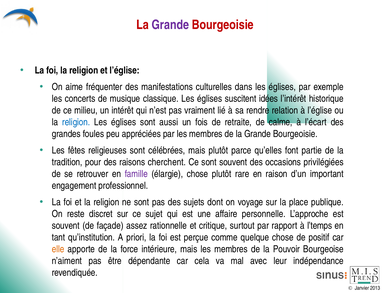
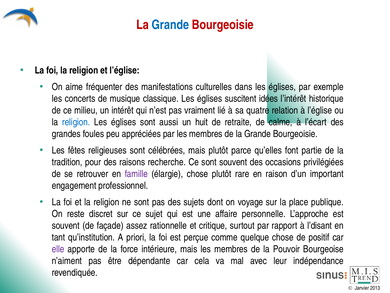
Grande at (170, 25) colour: purple -> blue
rendre: rendre -> quatre
fois: fois -> huit
cherchent: cherchent -> recherche
l’temps: l’temps -> l’disant
elle colour: orange -> purple
